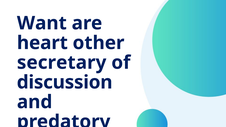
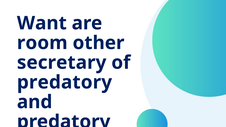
heart: heart -> room
discussion at (65, 82): discussion -> predatory
